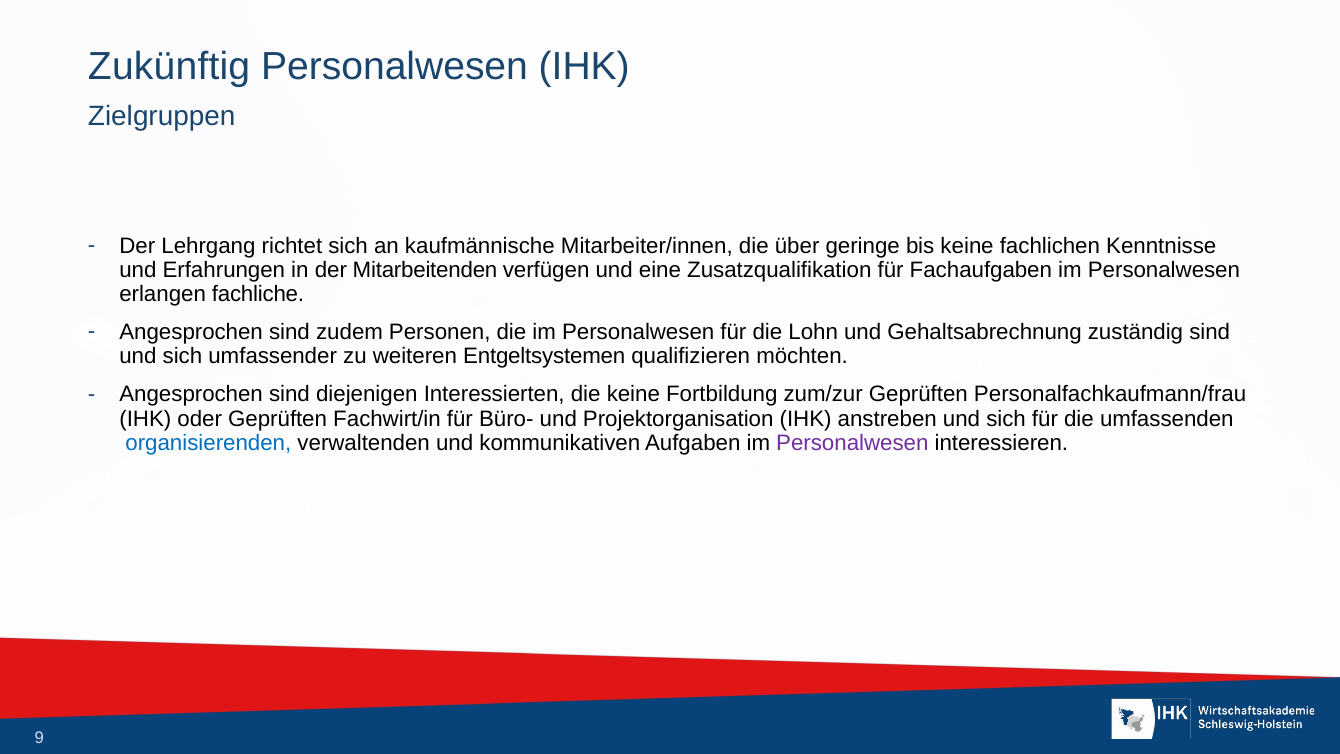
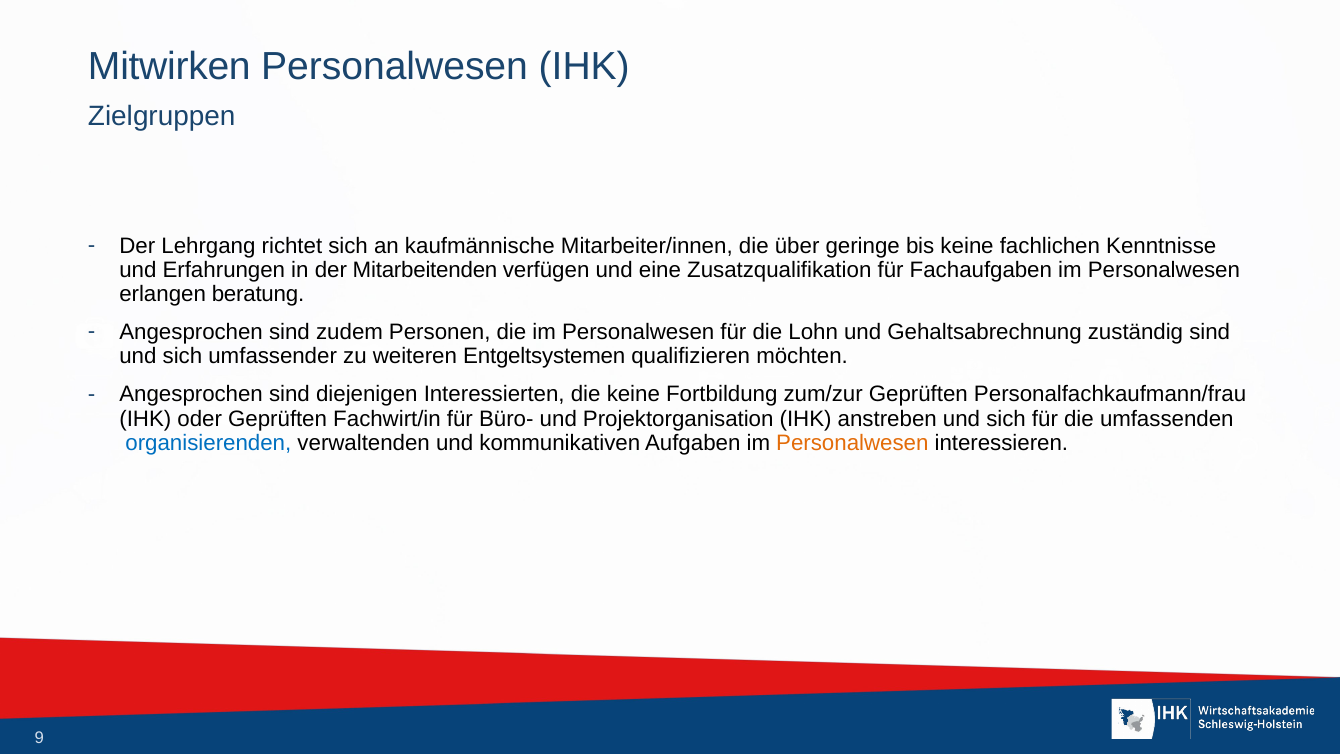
Zukünftig: Zukünftig -> Mitwirken
fachliche: fachliche -> beratung
Personalwesen at (852, 443) colour: purple -> orange
